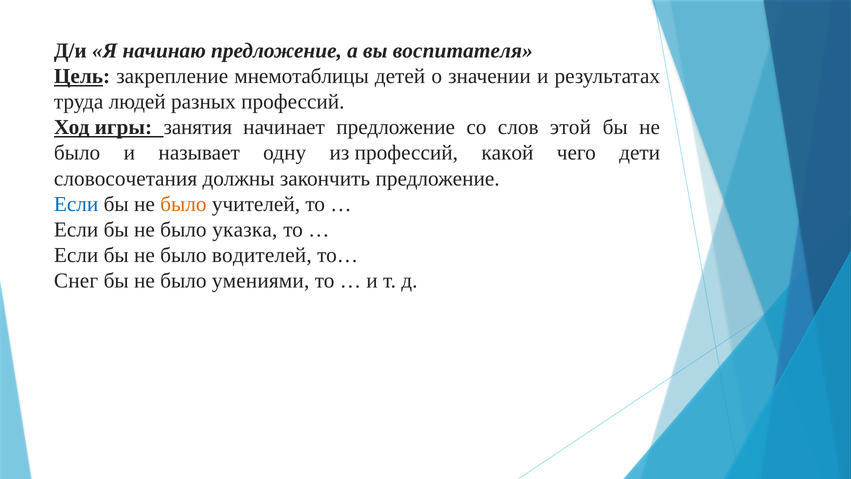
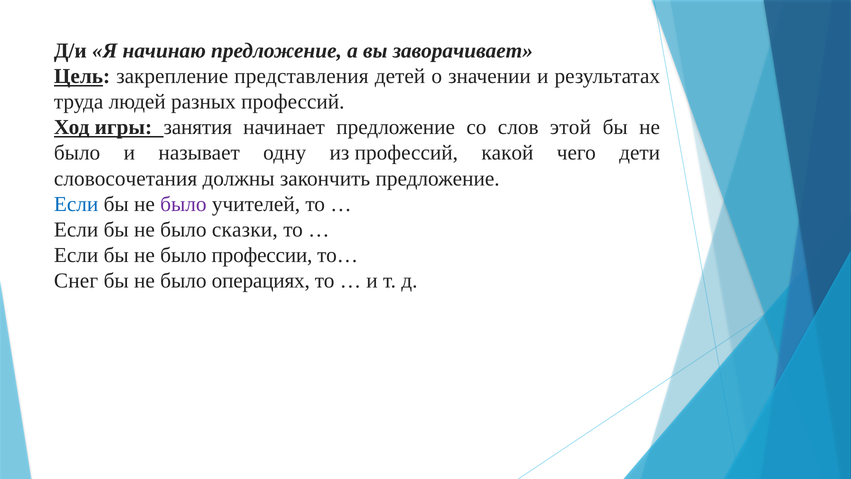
воспитателя: воспитателя -> заворачивает
мнемотаблицы: мнемотаблицы -> представления
было at (183, 204) colour: orange -> purple
указка: указка -> сказки
водителей: водителей -> профессии
умениями: умениями -> операциях
